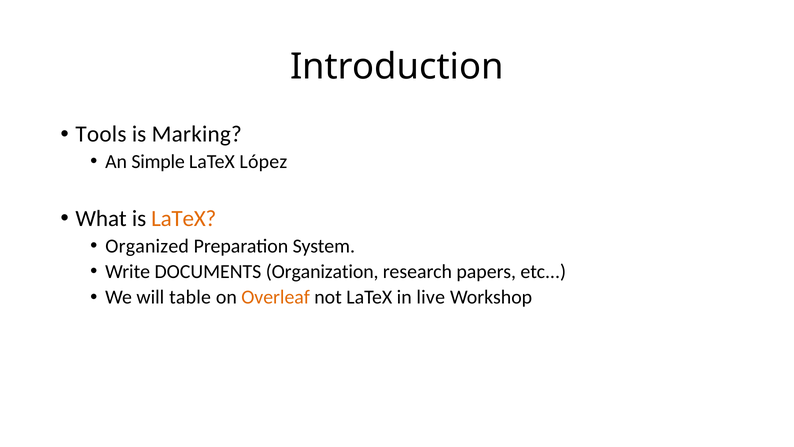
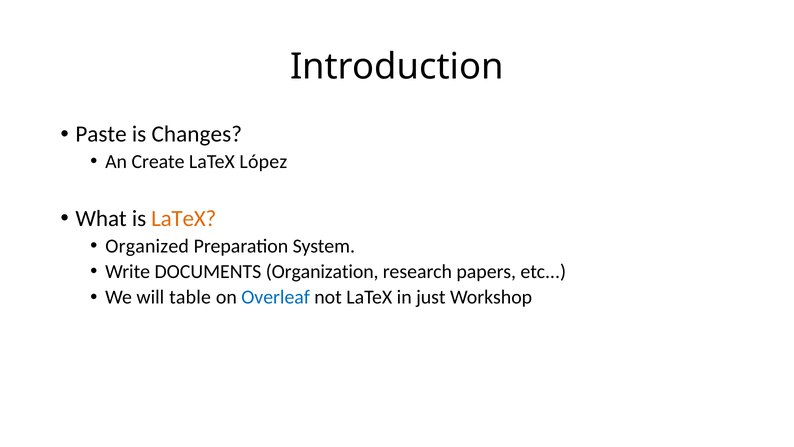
Tools: Tools -> Paste
Marking: Marking -> Changes
Simple: Simple -> Create
Overleaf colour: orange -> blue
live: live -> just
